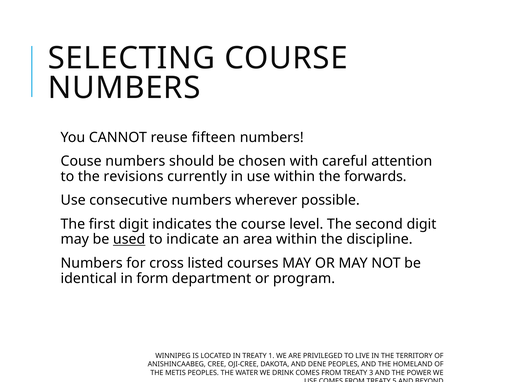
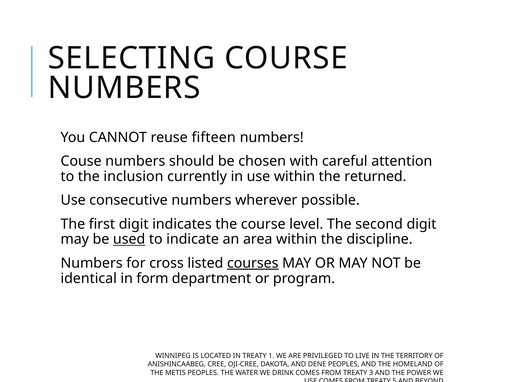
revisions: revisions -> inclusion
forwards: forwards -> returned
courses underline: none -> present
